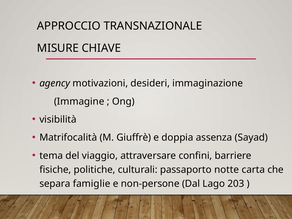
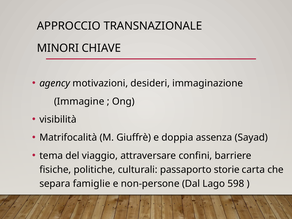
MISURE: MISURE -> MINORI
notte: notte -> storie
203: 203 -> 598
